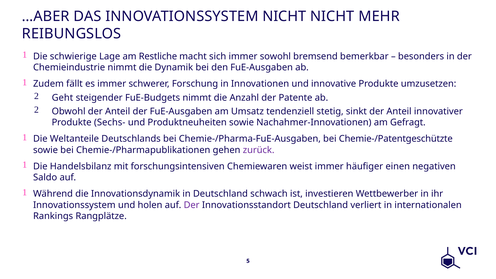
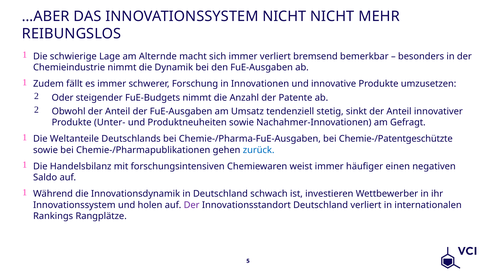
Restliche: Restliche -> Alternde
immer sowohl: sowohl -> verliert
Geht: Geht -> Oder
Sechs-: Sechs- -> Unter-
zurück colour: purple -> blue
